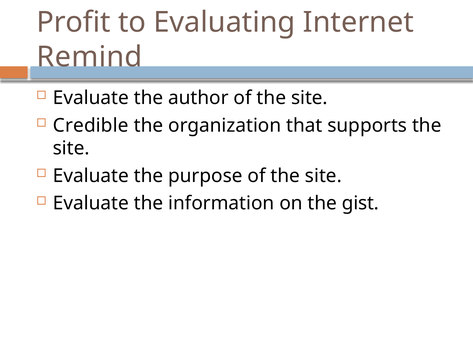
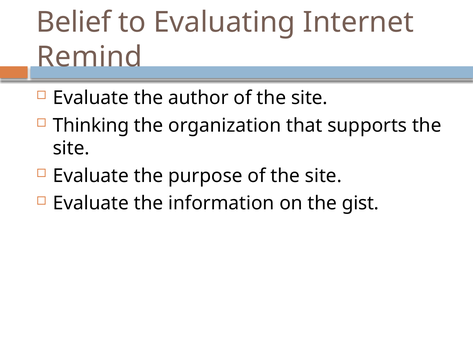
Profit: Profit -> Belief
Credible: Credible -> Thinking
